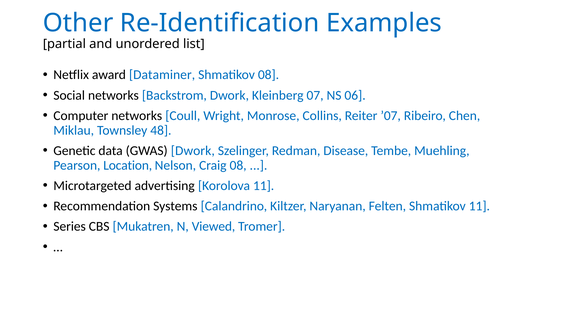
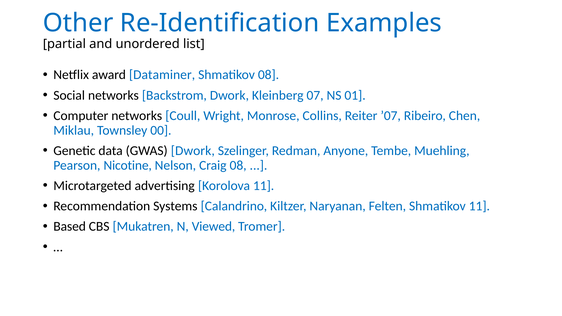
06: 06 -> 01
48: 48 -> 00
Disease: Disease -> Anyone
Location: Location -> Nicotine
Series: Series -> Based
